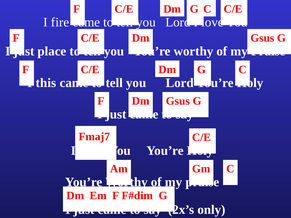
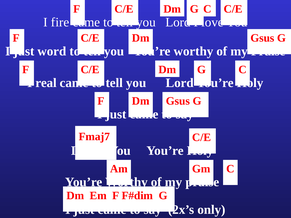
place: place -> word
this: this -> real
